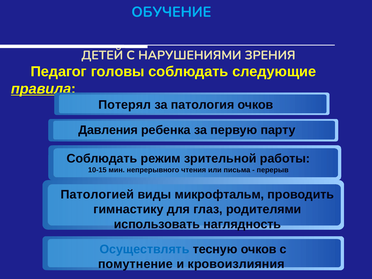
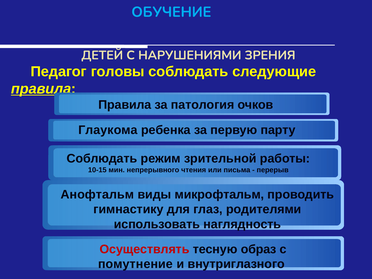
Потерял at (125, 105): Потерял -> Правила
Давления: Давления -> Глаукома
Патологией: Патологией -> Анофтальм
Осуществлять colour: blue -> red
тесную очков: очков -> образ
кровоизлияния: кровоизлияния -> внутриглазного
